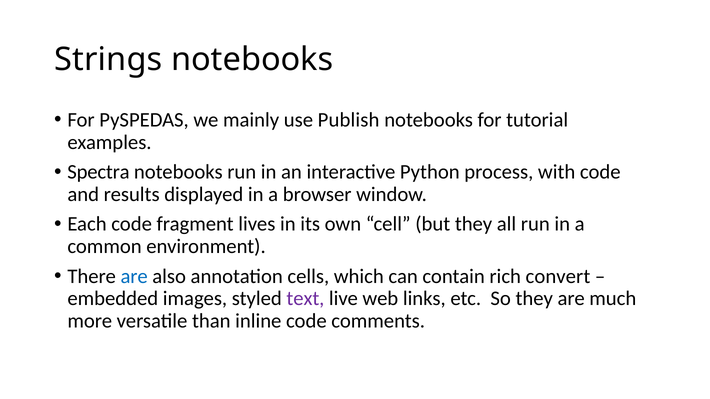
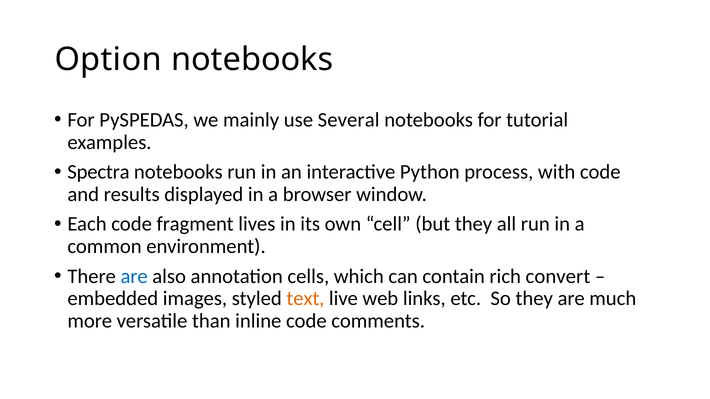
Strings: Strings -> Option
Publish: Publish -> Several
text colour: purple -> orange
